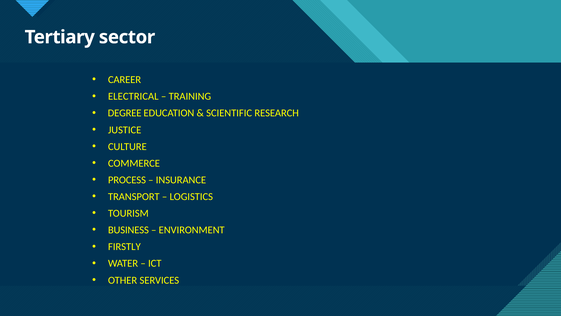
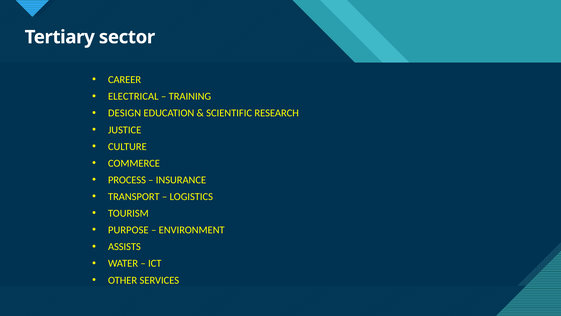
DEGREE: DEGREE -> DESIGN
BUSINESS: BUSINESS -> PURPOSE
FIRSTLY: FIRSTLY -> ASSISTS
